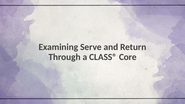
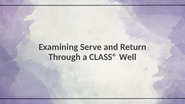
Core: Core -> Well
